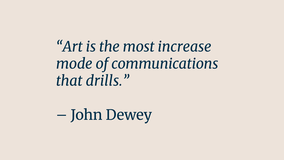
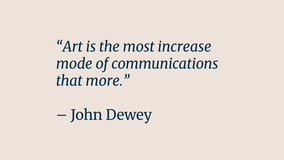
drills: drills -> more
